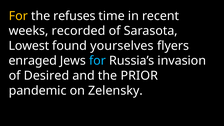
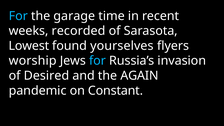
For at (18, 16) colour: yellow -> light blue
refuses: refuses -> garage
enraged: enraged -> worship
PRIOR: PRIOR -> AGAIN
Zelensky: Zelensky -> Constant
